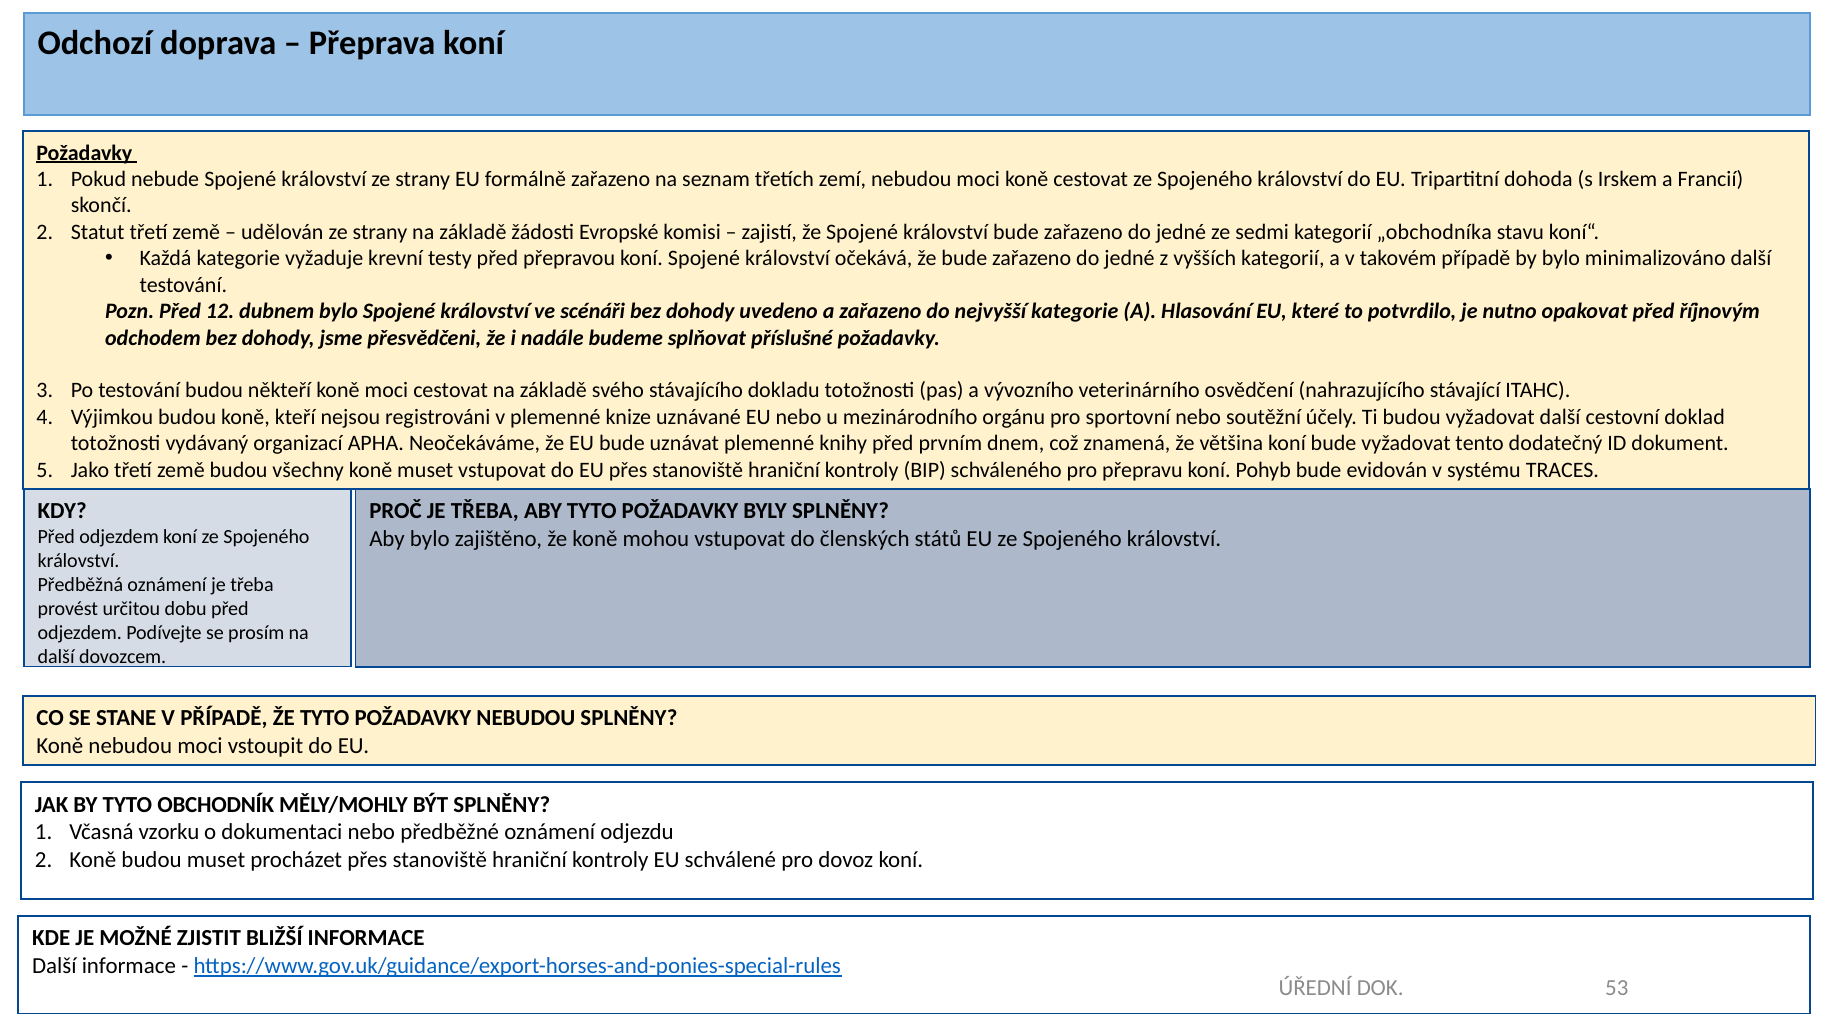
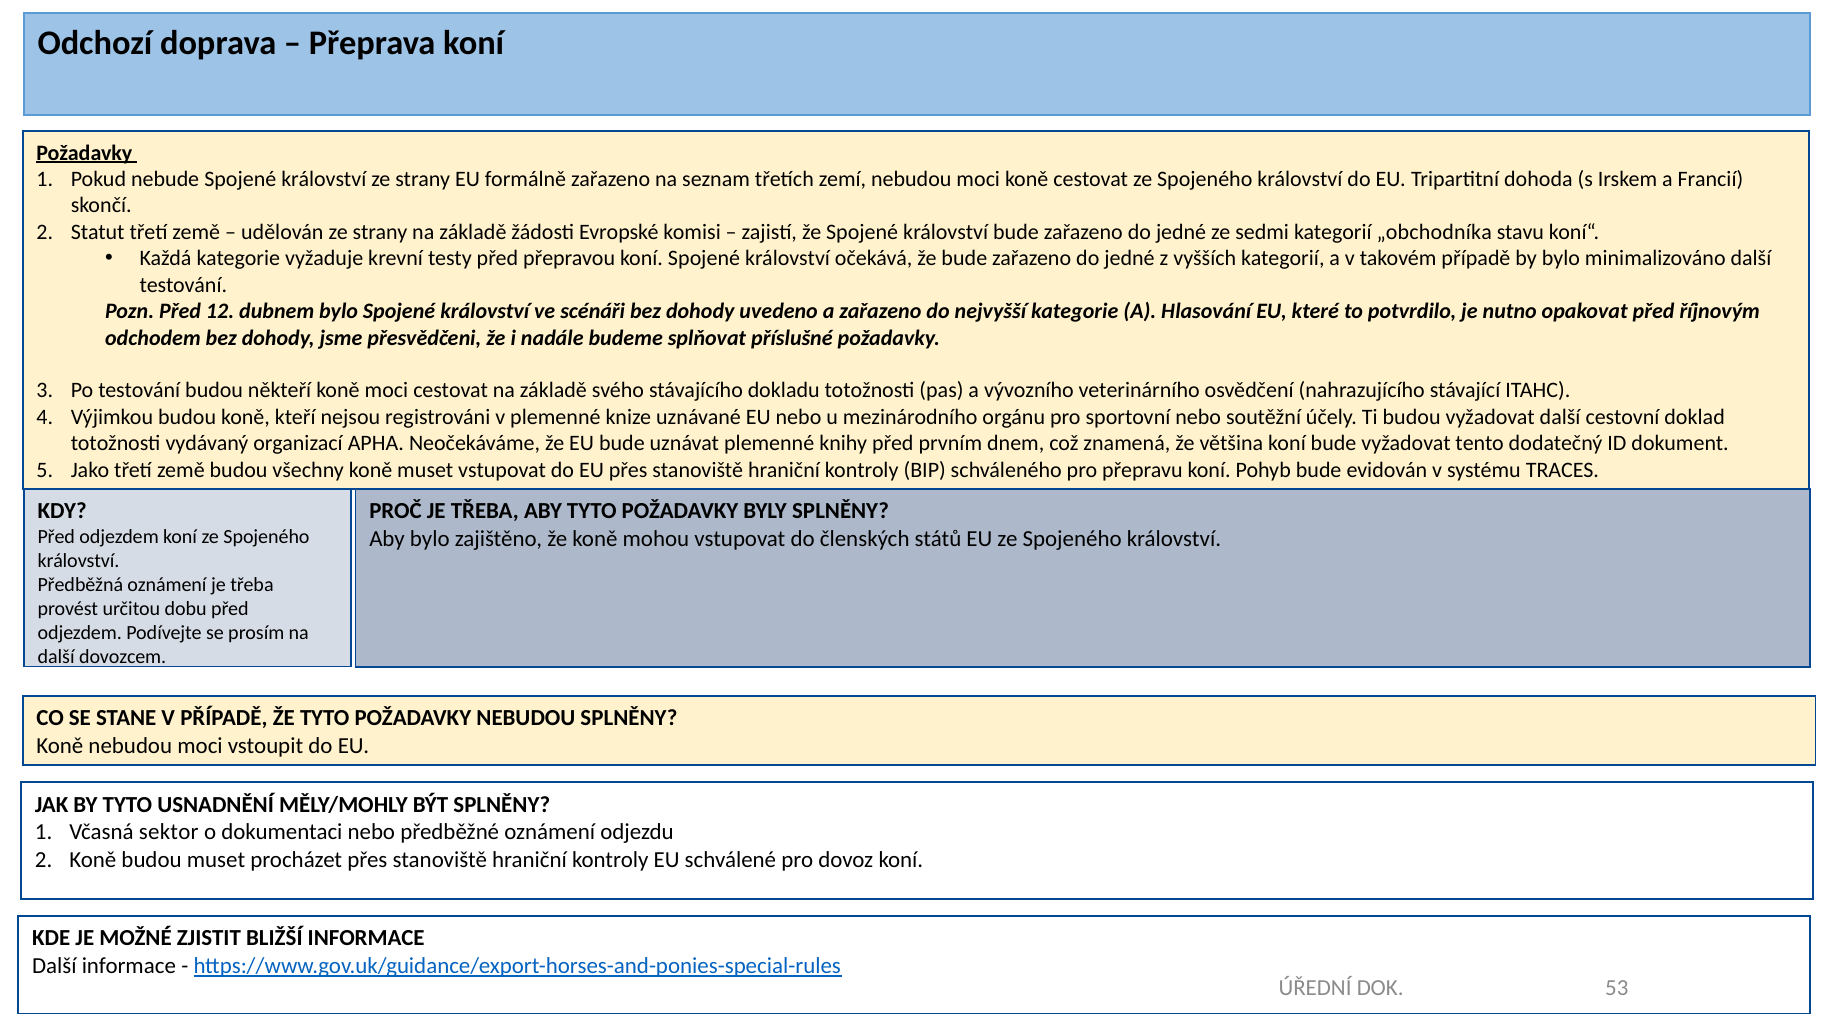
OBCHODNÍK: OBCHODNÍK -> USNADNĚNÍ
vzorku: vzorku -> sektor
